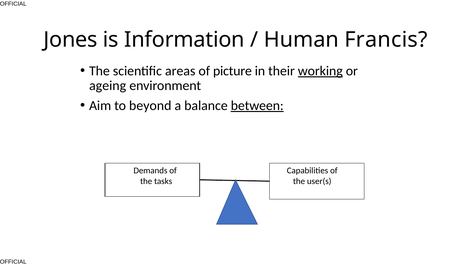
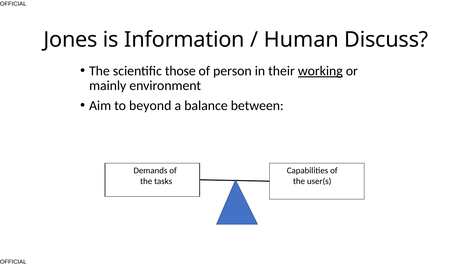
Francis: Francis -> Discuss
areas: areas -> those
picture: picture -> person
ageing: ageing -> mainly
between underline: present -> none
